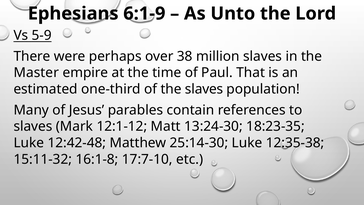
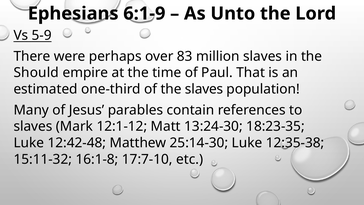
38: 38 -> 83
Master: Master -> Should
